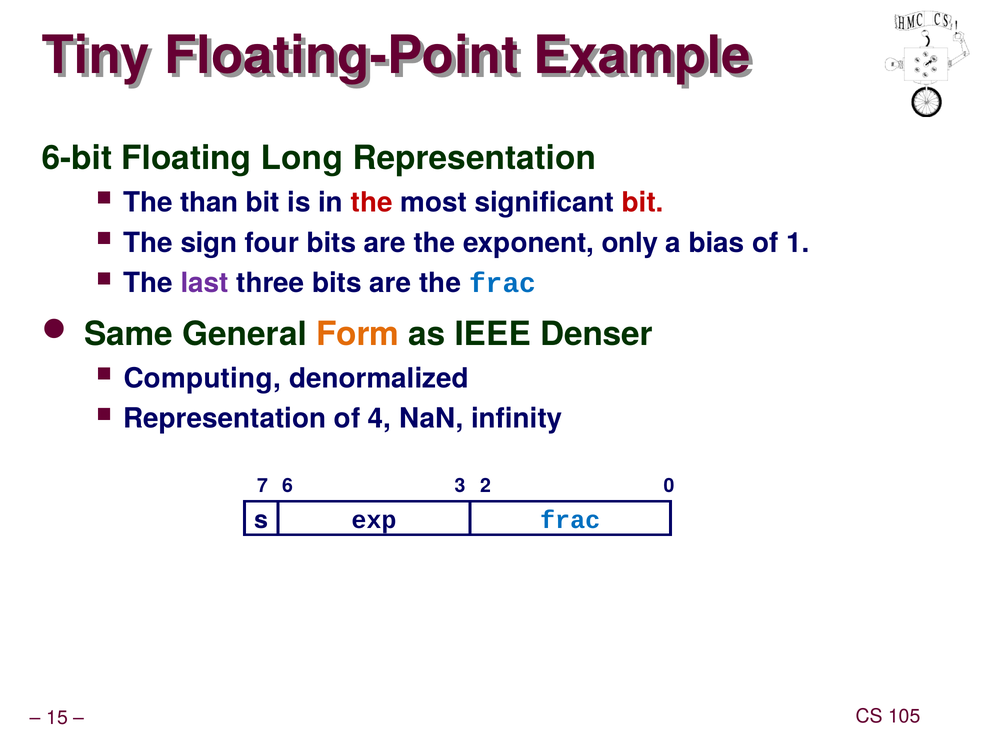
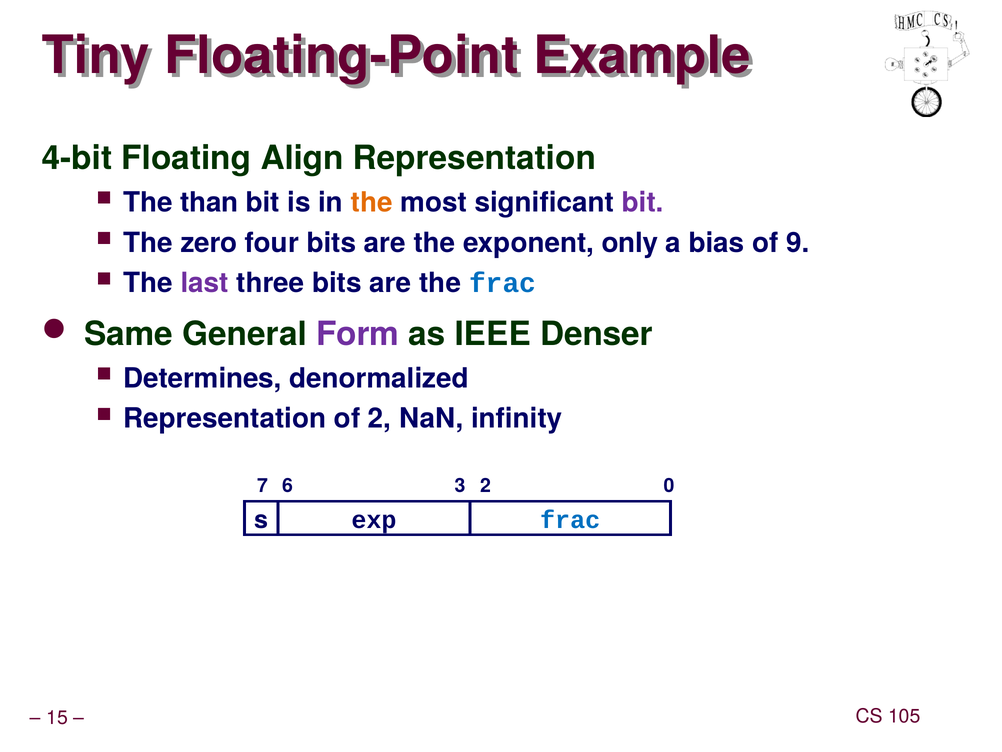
6-bit: 6-bit -> 4-bit
Long: Long -> Align
the at (372, 202) colour: red -> orange
bit at (643, 202) colour: red -> purple
sign: sign -> zero
1: 1 -> 9
Form colour: orange -> purple
Computing: Computing -> Determines
of 4: 4 -> 2
